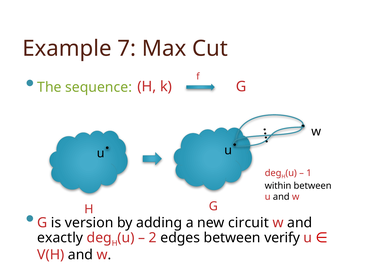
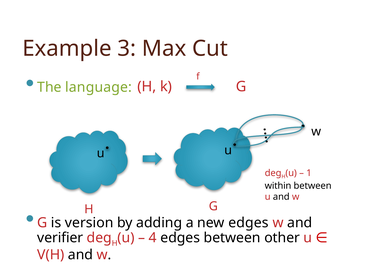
7: 7 -> 3
sequence: sequence -> language
new circuit: circuit -> edges
exactly: exactly -> verifier
2: 2 -> 4
verify: verify -> other
